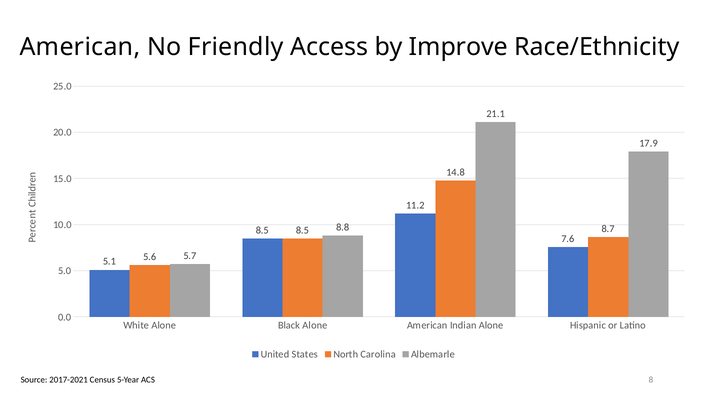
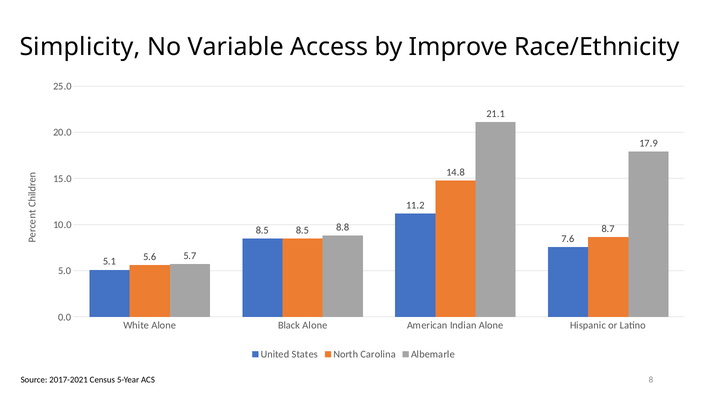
American at (80, 47): American -> Simplicity
Friendly: Friendly -> Variable
